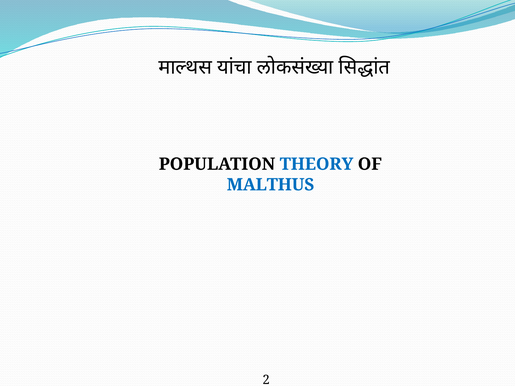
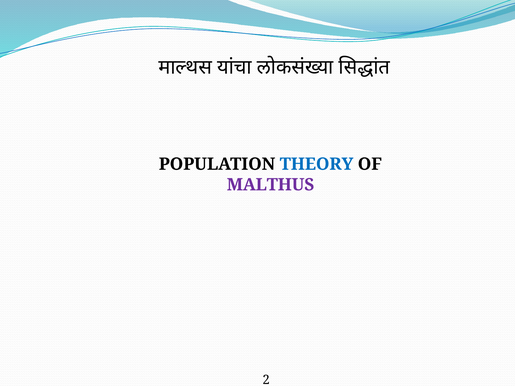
MALTHUS colour: blue -> purple
